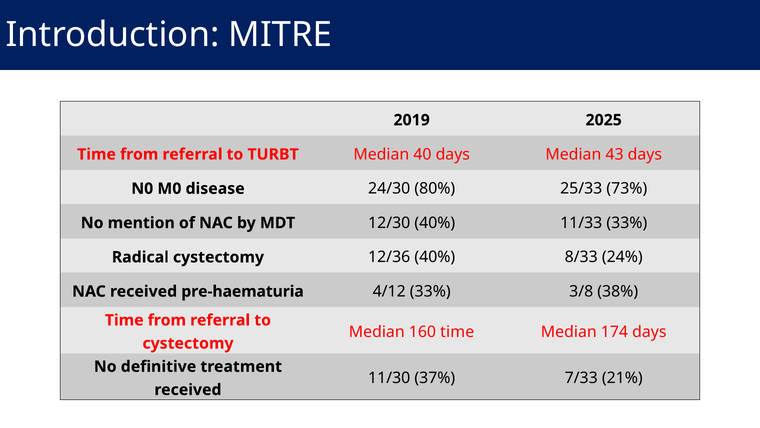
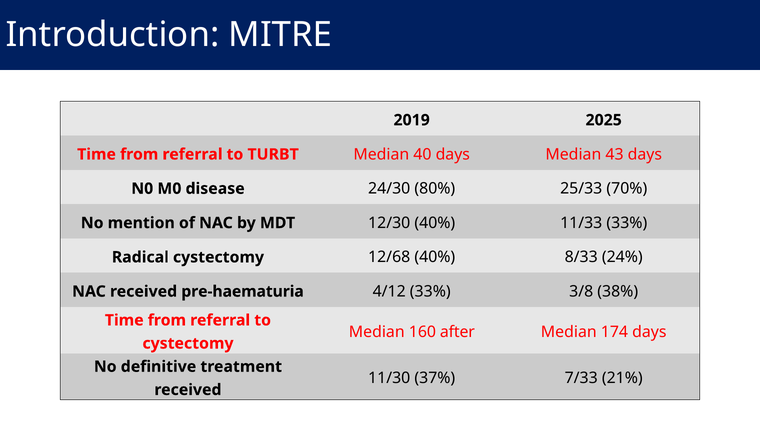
73%: 73% -> 70%
12/36: 12/36 -> 12/68
160 time: time -> after
